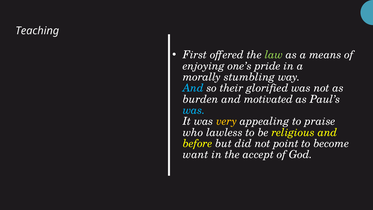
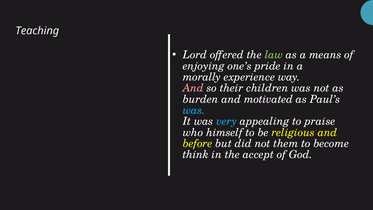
First: First -> Lord
stumbling: stumbling -> experience
And at (193, 88) colour: light blue -> pink
glorified: glorified -> children
very colour: yellow -> light blue
lawless: lawless -> himself
point: point -> them
want: want -> think
